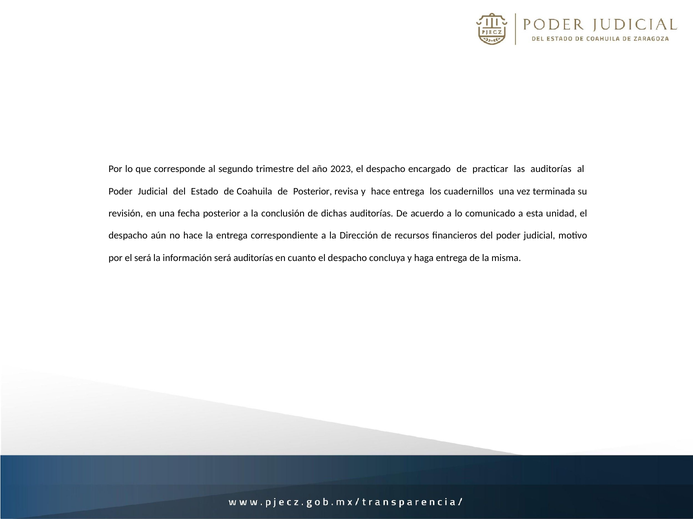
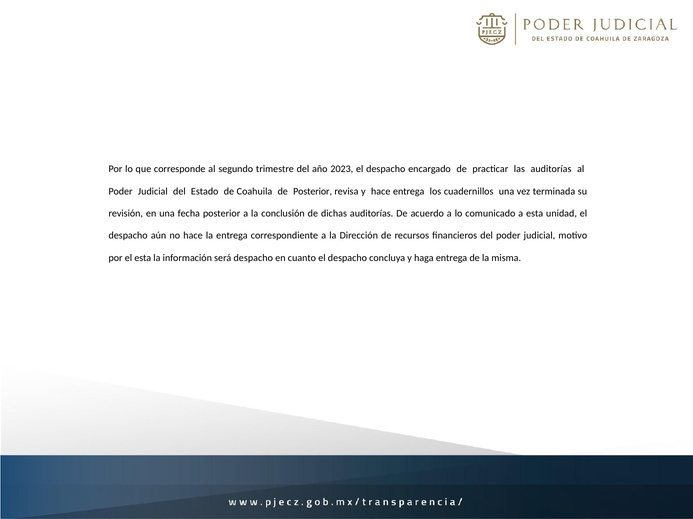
el será: será -> esta
será auditorías: auditorías -> despacho
